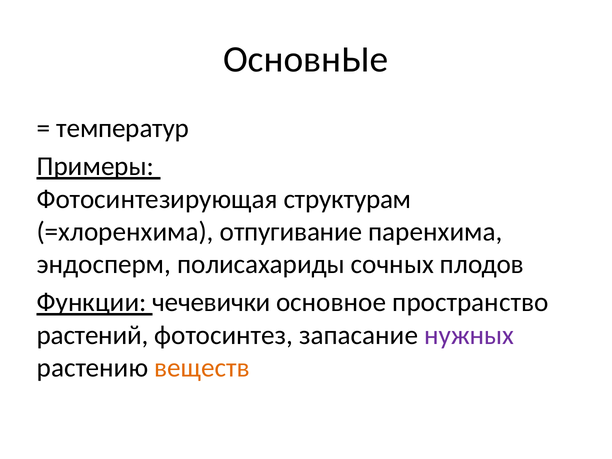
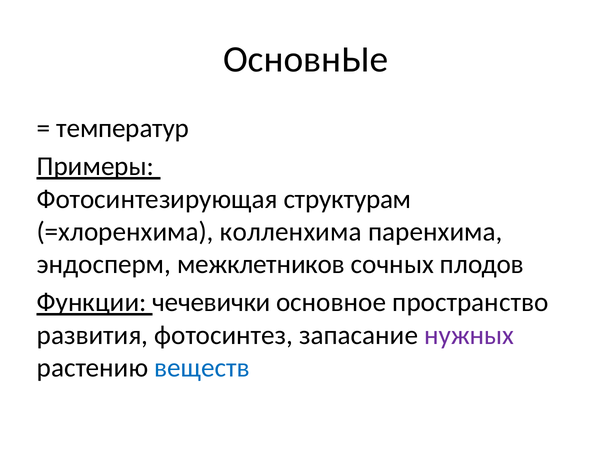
отпугивание: отпугивание -> колленхима
полисахариды: полисахариды -> межклетников
растений: растений -> развития
веществ colour: orange -> blue
